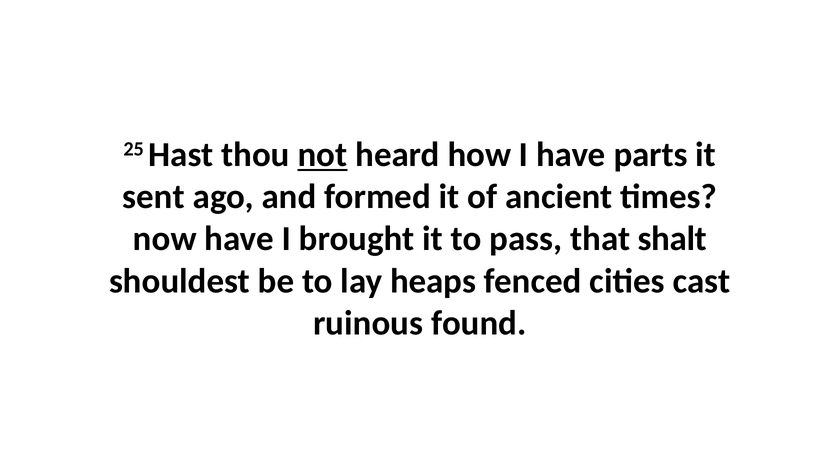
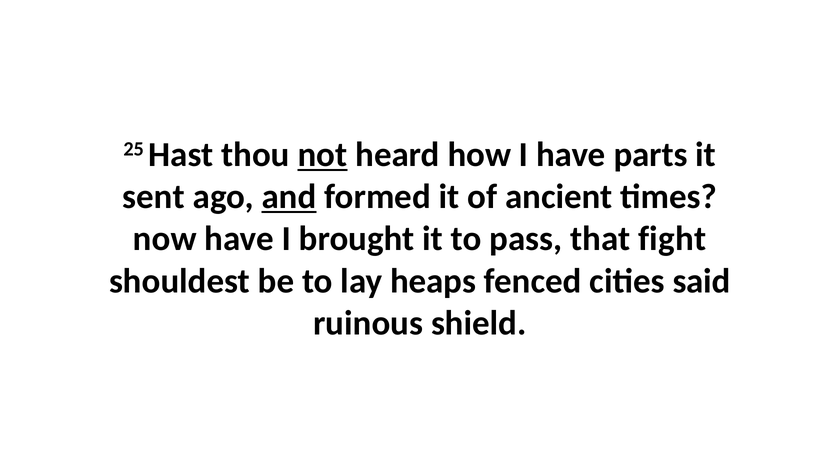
and underline: none -> present
shalt: shalt -> fight
cast: cast -> said
found: found -> shield
